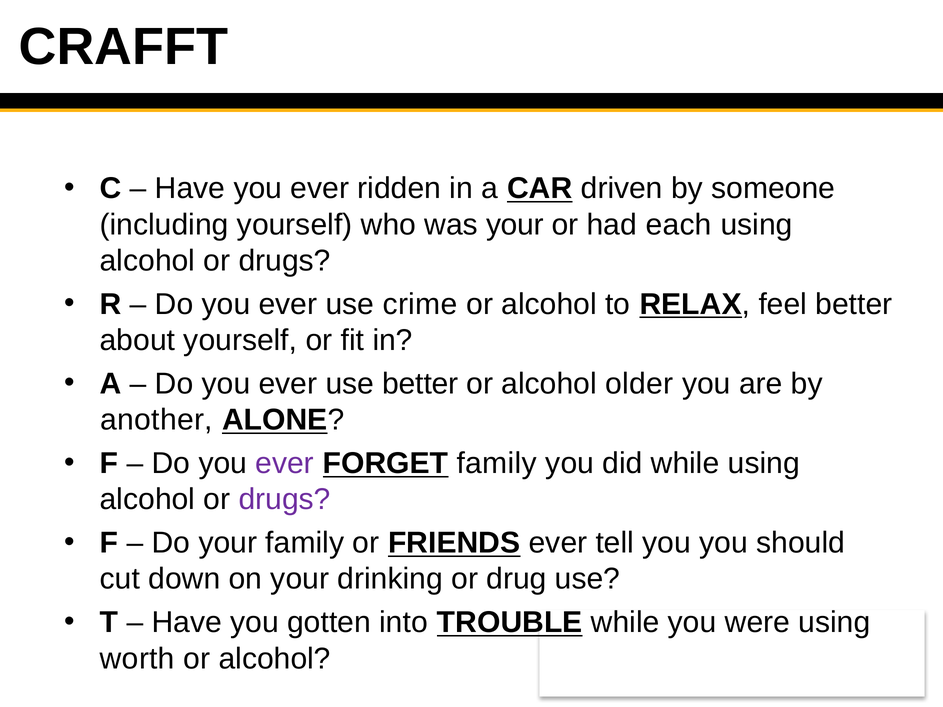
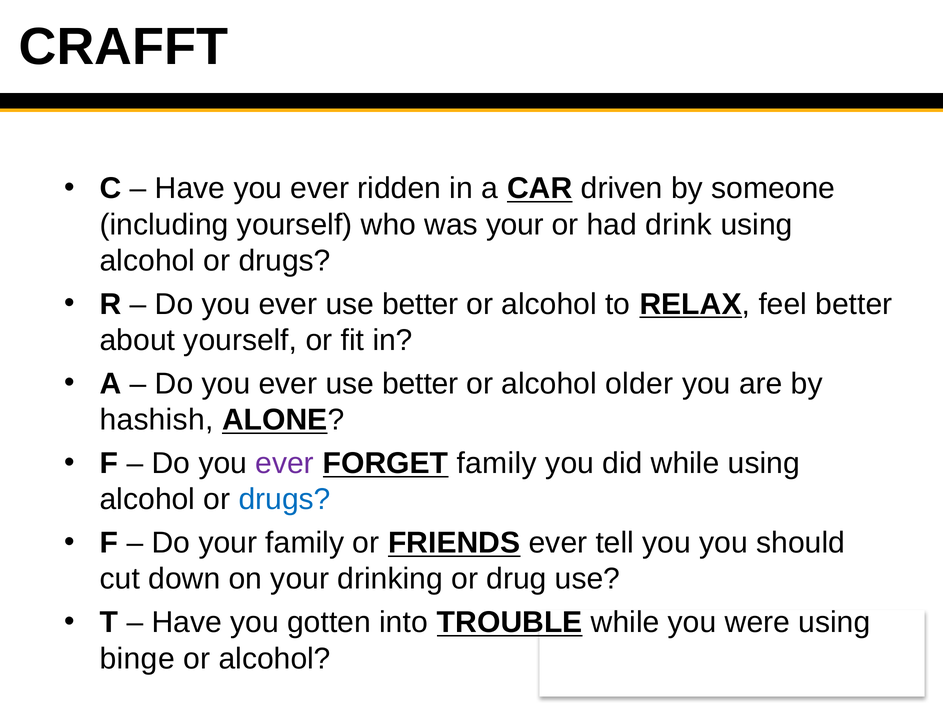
each: each -> drink
crime at (420, 304): crime -> better
another: another -> hashish
drugs at (285, 500) colour: purple -> blue
worth: worth -> binge
